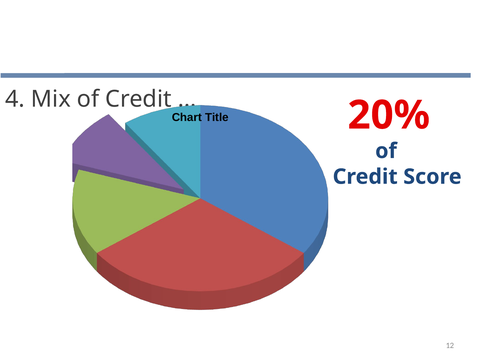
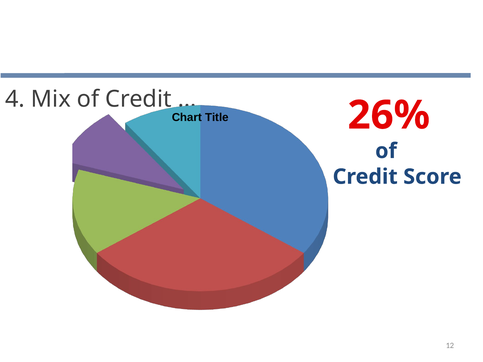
20%: 20% -> 26%
